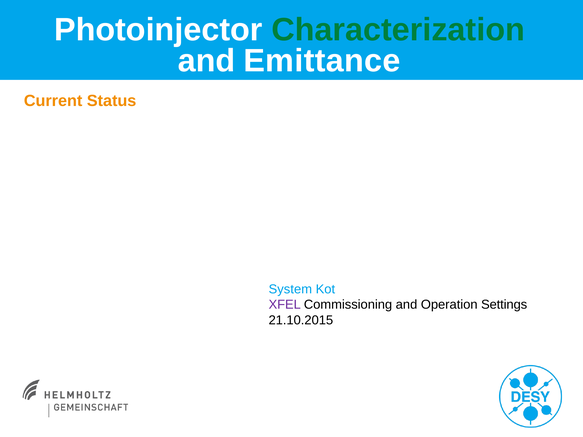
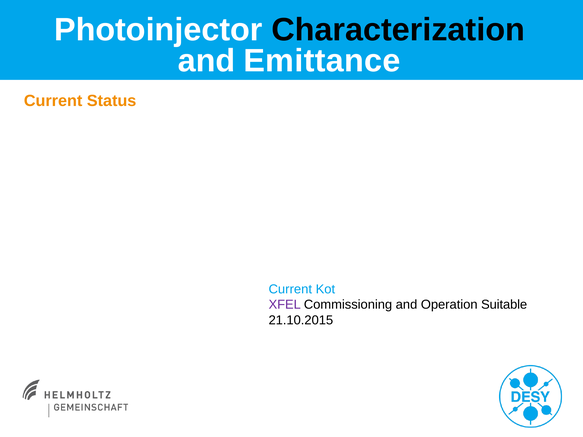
Characterization colour: green -> black
System at (290, 289): System -> Current
Settings: Settings -> Suitable
